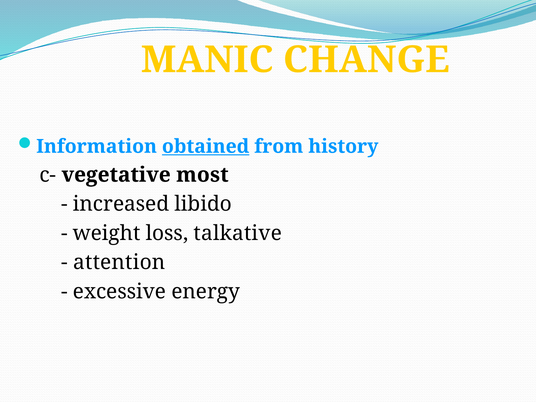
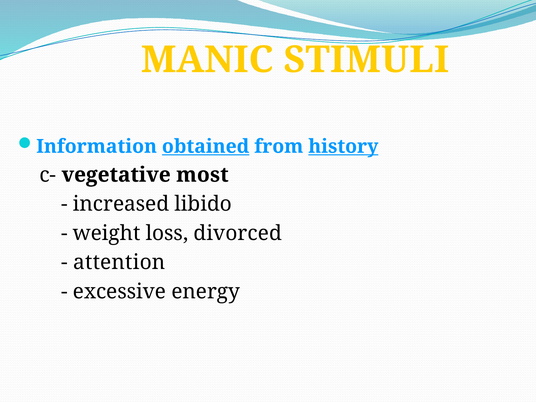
CHANGE: CHANGE -> STIMULI
history underline: none -> present
talkative: talkative -> divorced
